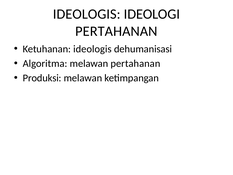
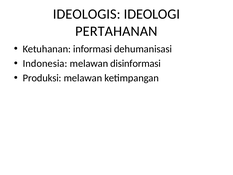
Ketuhanan ideologis: ideologis -> informasi
Algoritma: Algoritma -> Indonesia
melawan pertahanan: pertahanan -> disinformasi
